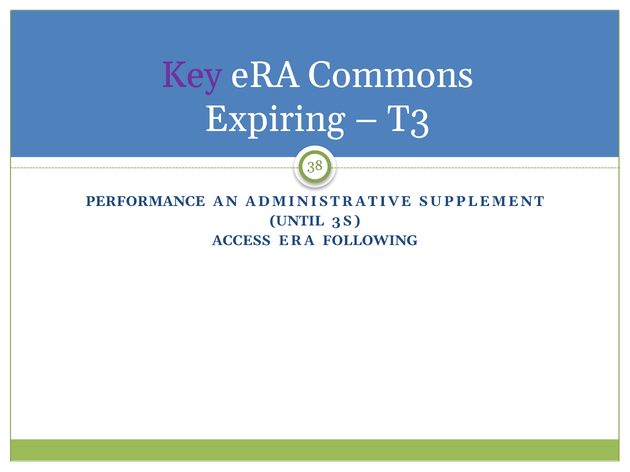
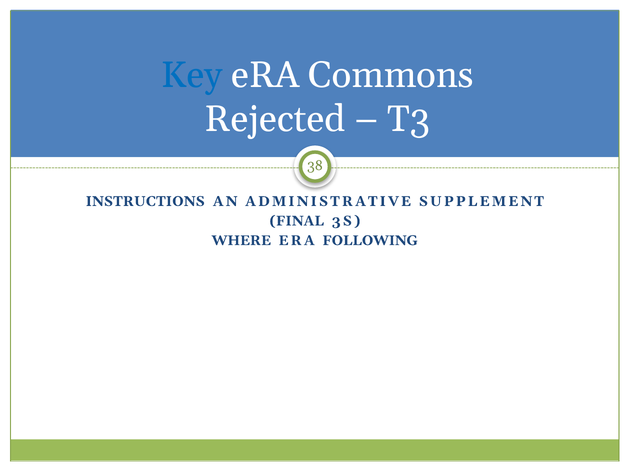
Key colour: purple -> blue
Expiring: Expiring -> Rejected
PERFORMANCE: PERFORMANCE -> INSTRUCTIONS
UNTIL: UNTIL -> FINAL
ACCESS: ACCESS -> WHERE
